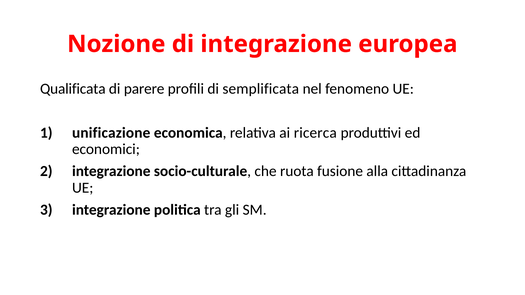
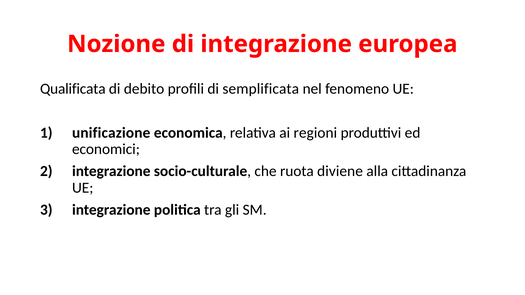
parere: parere -> debito
ricerca: ricerca -> regioni
fusione: fusione -> diviene
